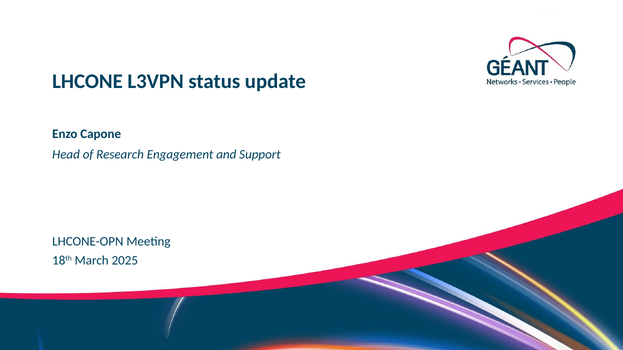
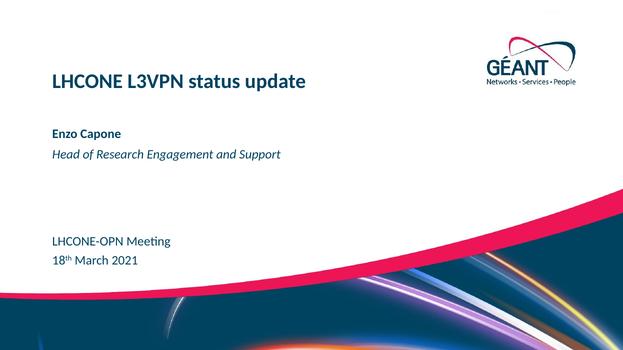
2025: 2025 -> 2021
